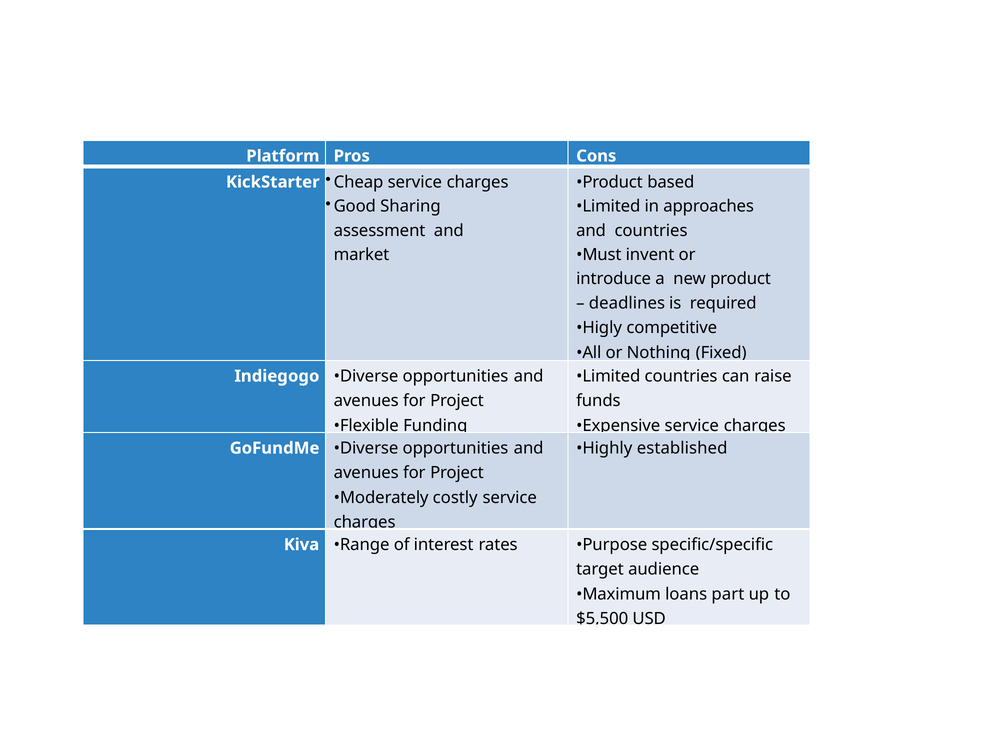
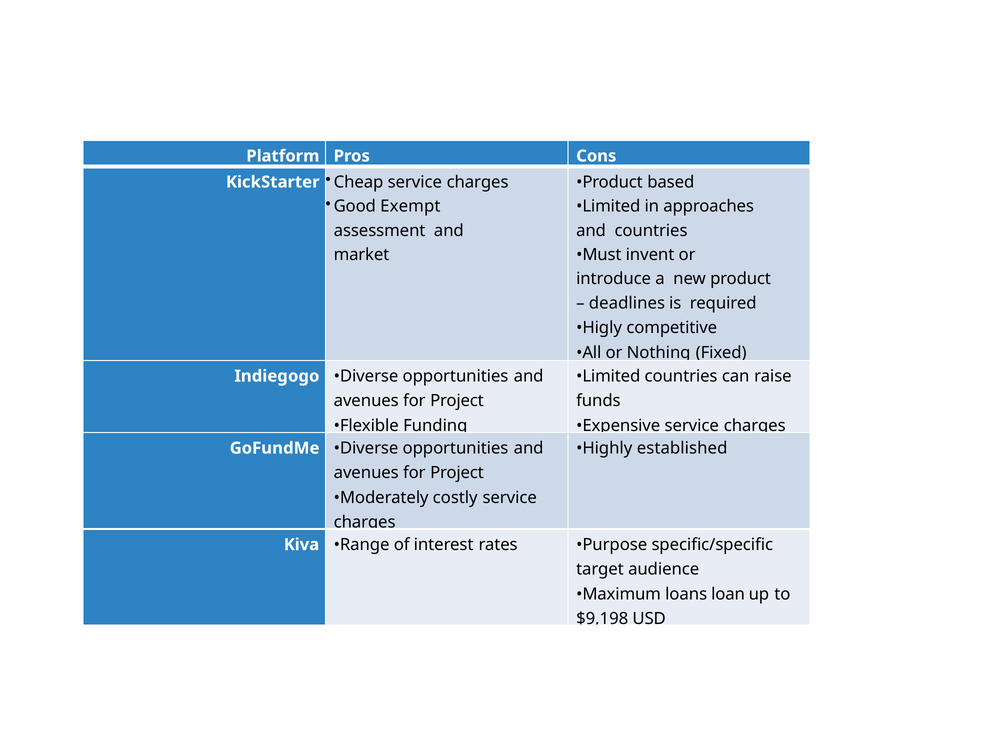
Sharing: Sharing -> Exempt
part: part -> loan
$5,500: $5,500 -> $9,198
